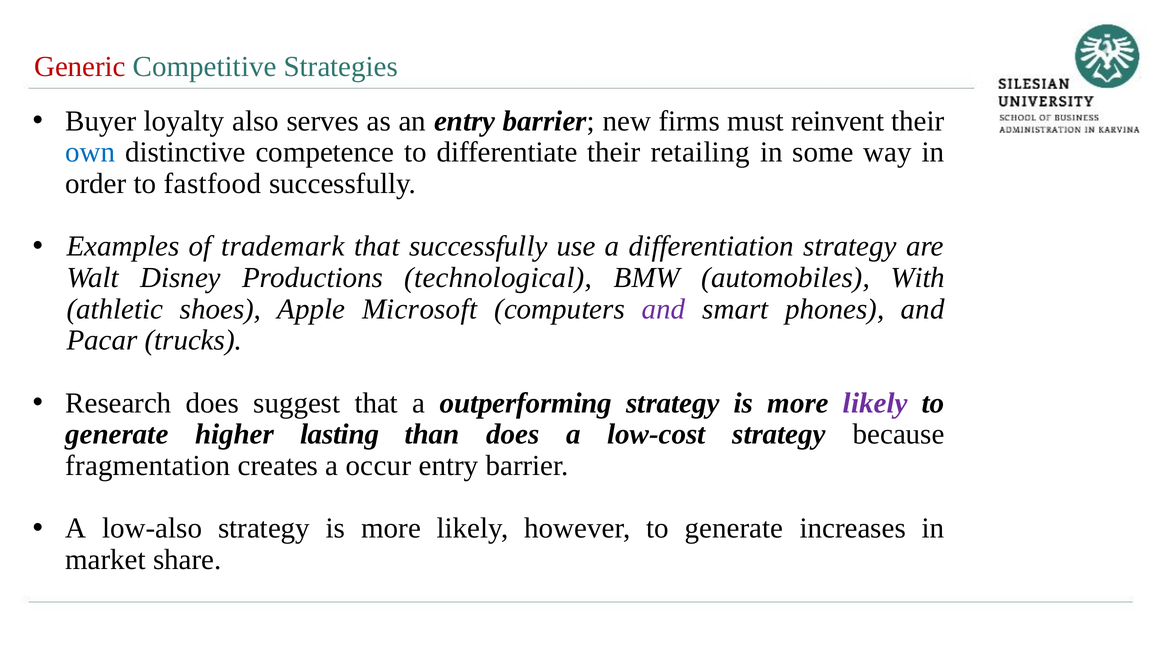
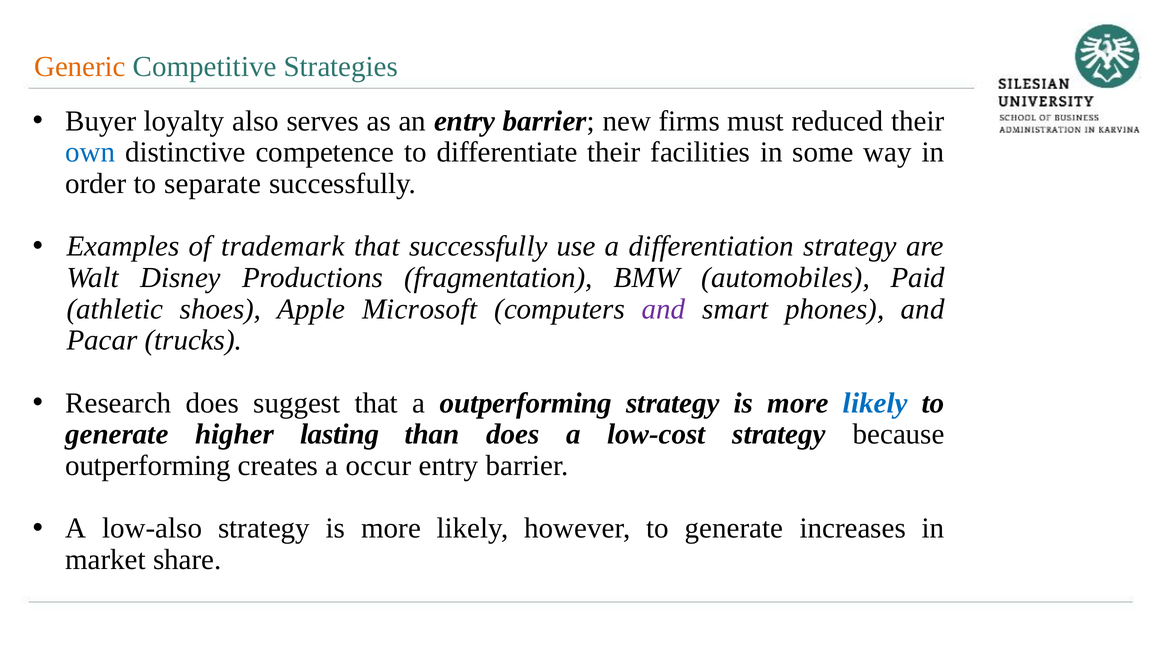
Generic colour: red -> orange
reinvent: reinvent -> reduced
retailing: retailing -> facilities
fastfood: fastfood -> separate
technological: technological -> fragmentation
With: With -> Paid
likely at (875, 403) colour: purple -> blue
fragmentation at (148, 466): fragmentation -> outperforming
